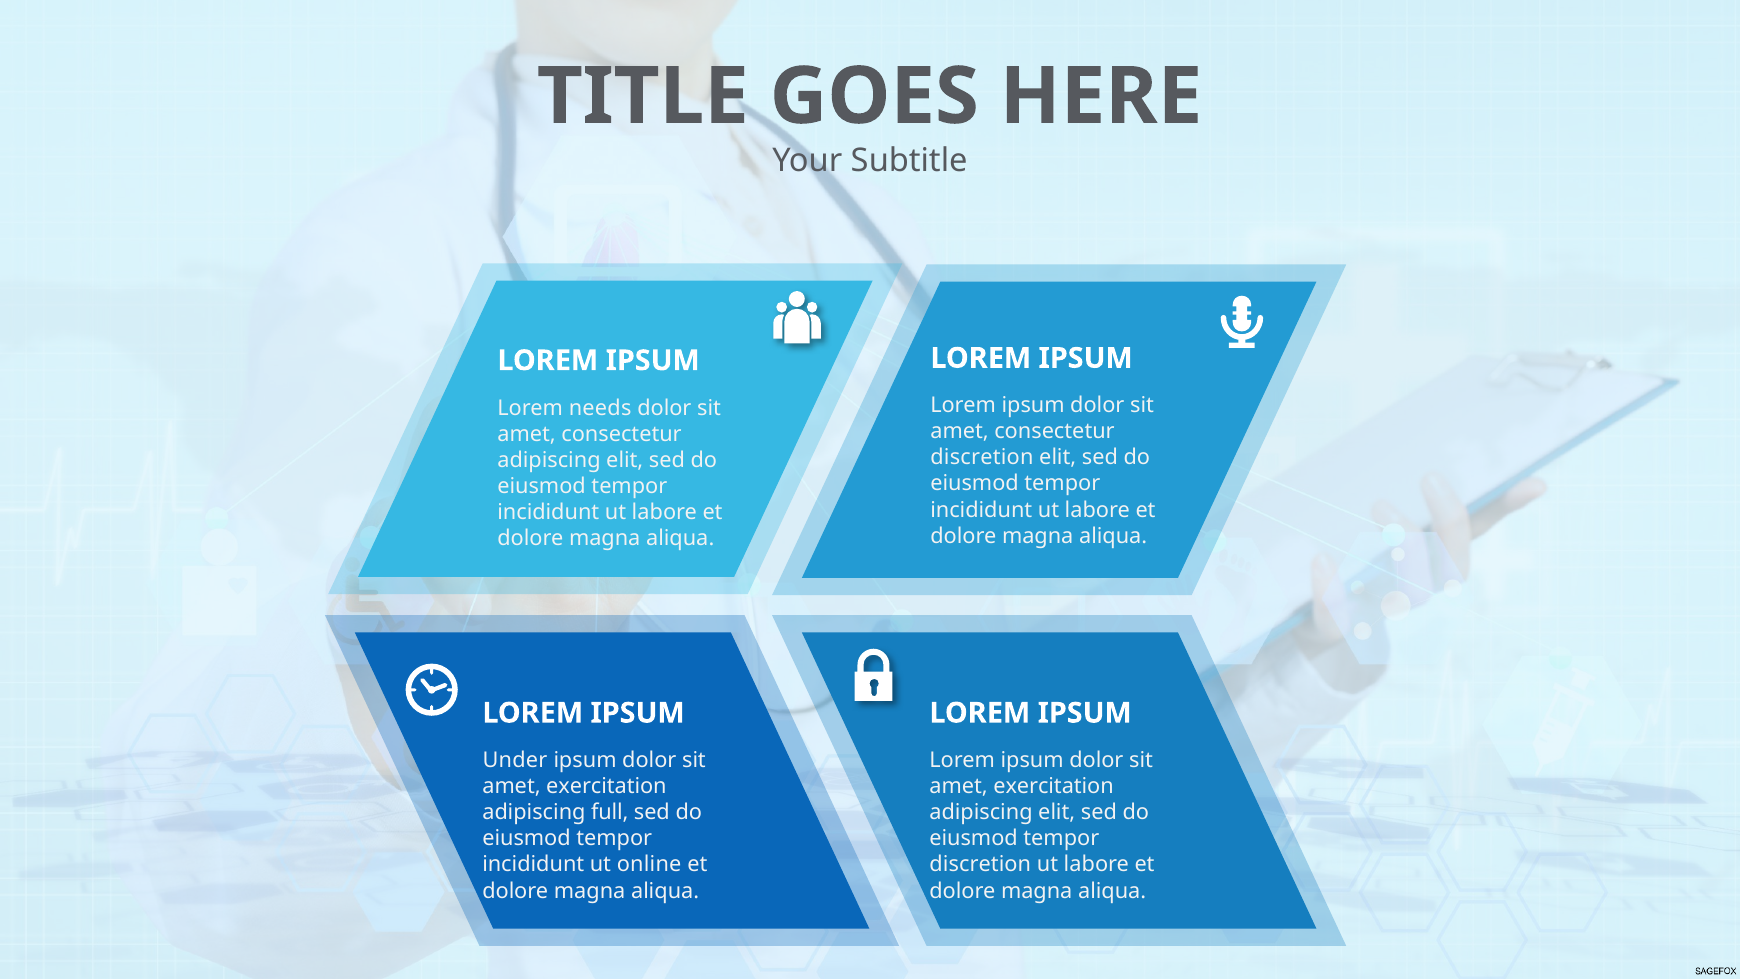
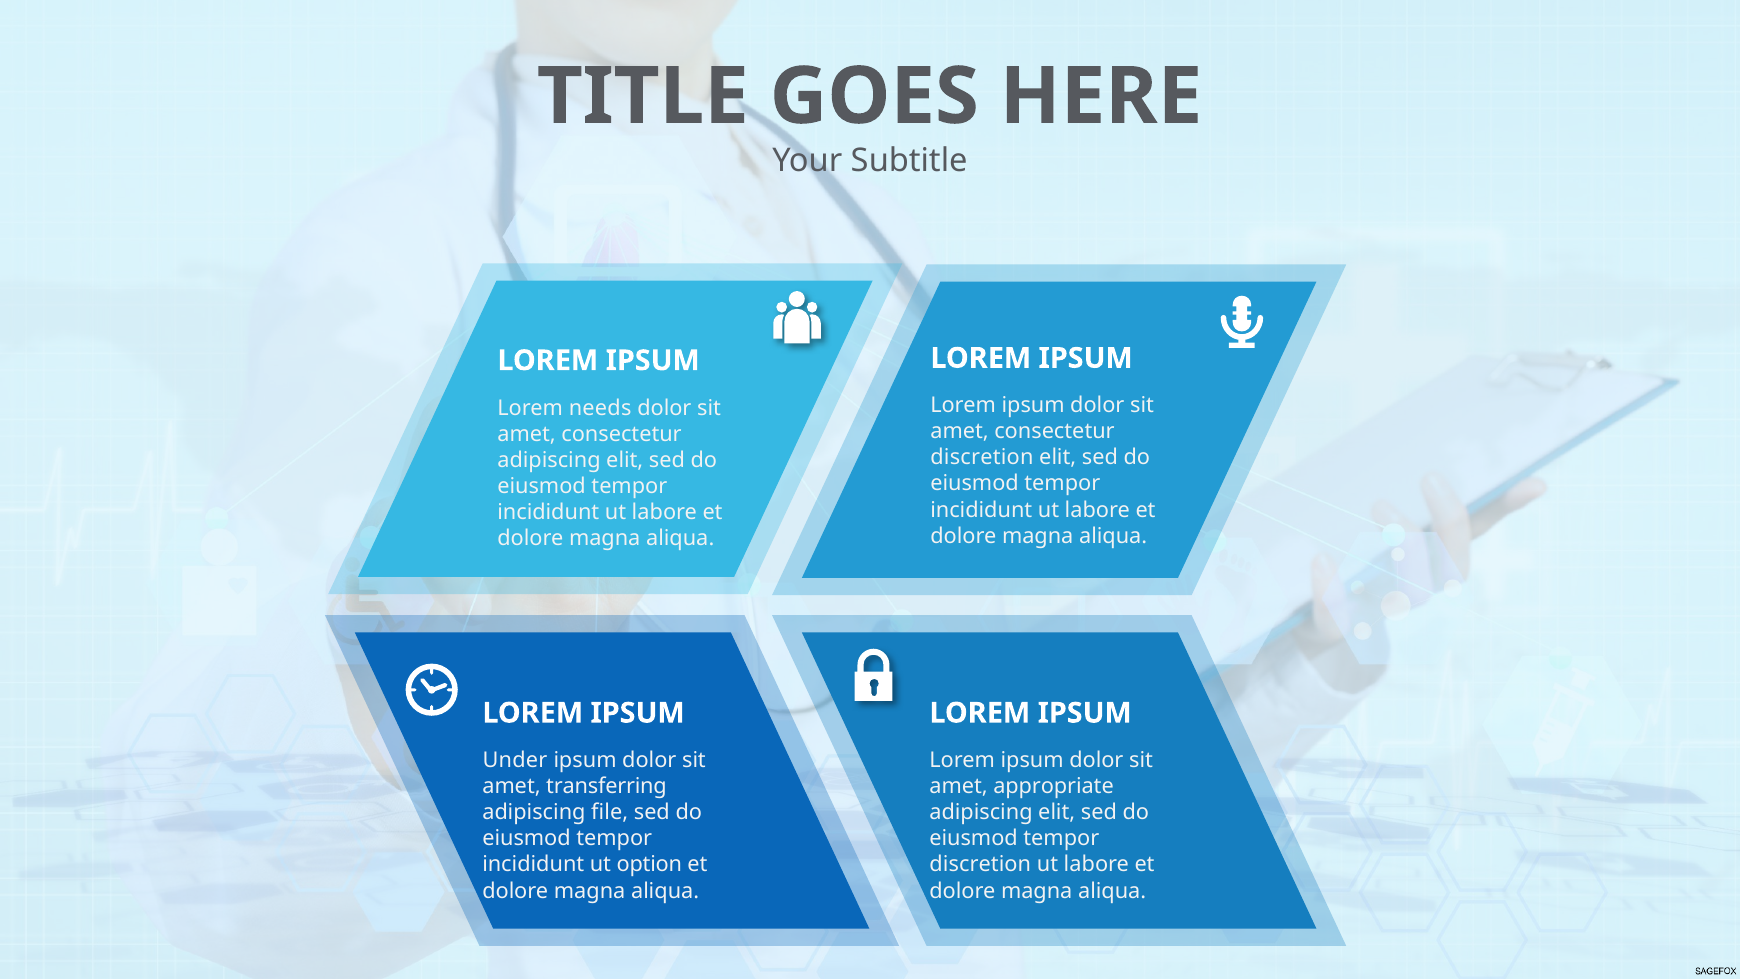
exercitation at (606, 786): exercitation -> transferring
exercitation at (1054, 786): exercitation -> appropriate
full: full -> file
online: online -> option
